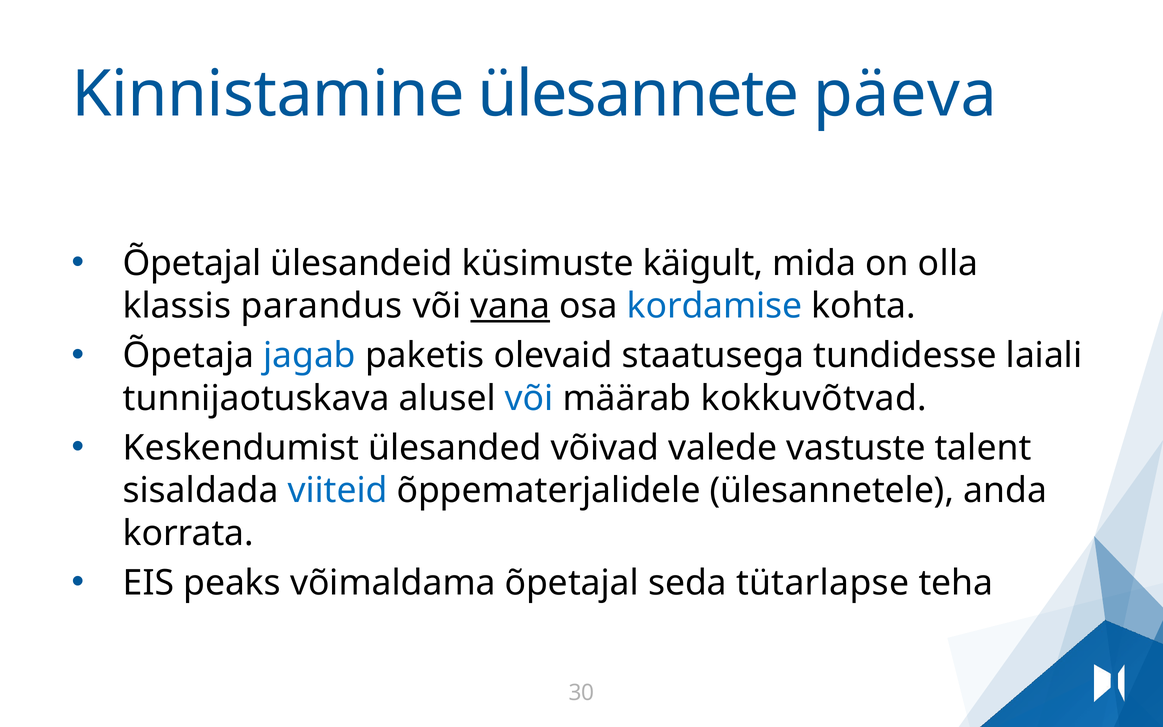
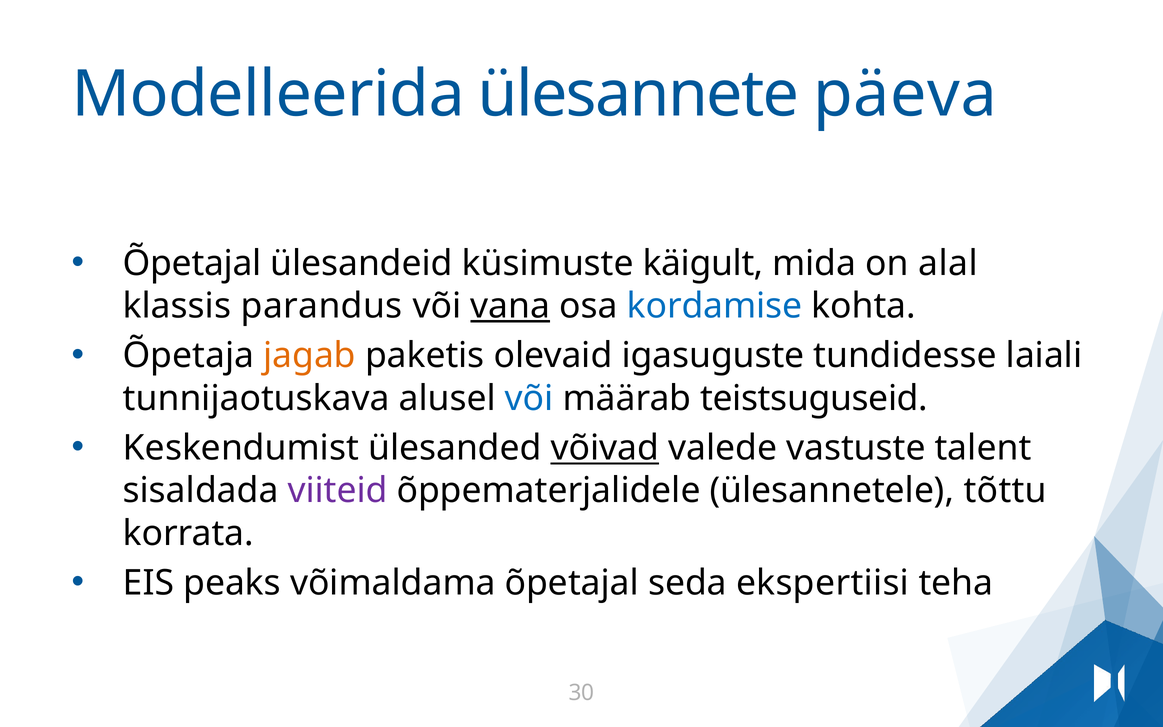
Kinnistamine: Kinnistamine -> Modelleerida
olla: olla -> alal
jagab colour: blue -> orange
staatusega: staatusega -> igasuguste
kokkuvõtvad: kokkuvõtvad -> teistsuguseid
võivad underline: none -> present
viiteid colour: blue -> purple
anda: anda -> tõttu
tütarlapse: tütarlapse -> ekspertiisi
